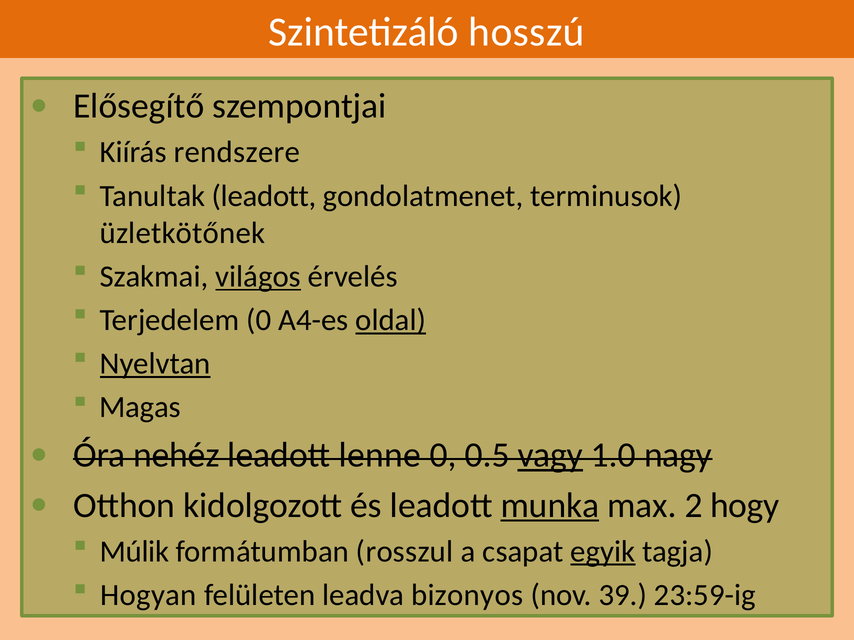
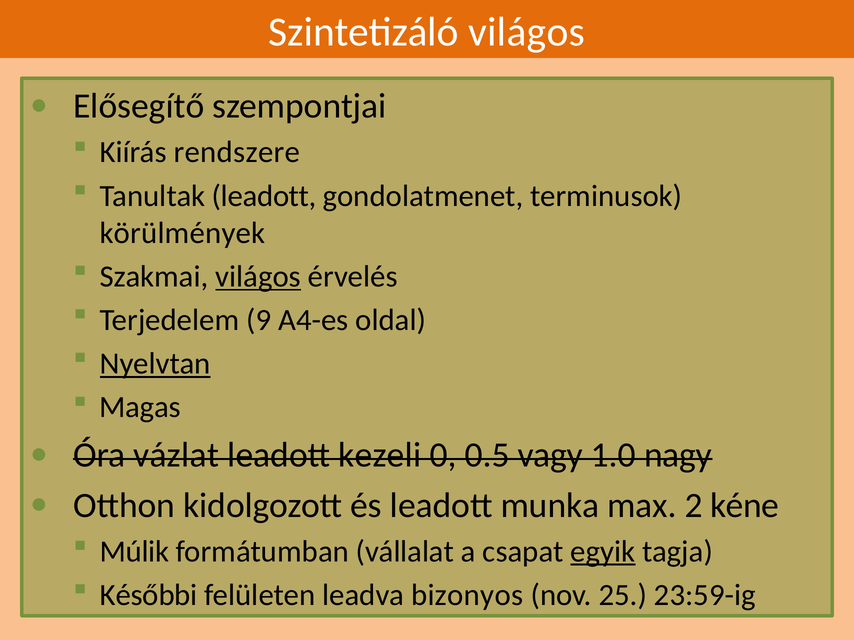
Szintetizáló hosszú: hosszú -> világos
üzletkötőnek: üzletkötőnek -> körülmények
Terjedelem 0: 0 -> 9
oldal underline: present -> none
nehéz: nehéz -> vázlat
lenne: lenne -> kezeli
vagy underline: present -> none
munka underline: present -> none
hogy: hogy -> kéne
rosszul: rosszul -> vállalat
Hogyan: Hogyan -> Későbbi
39: 39 -> 25
